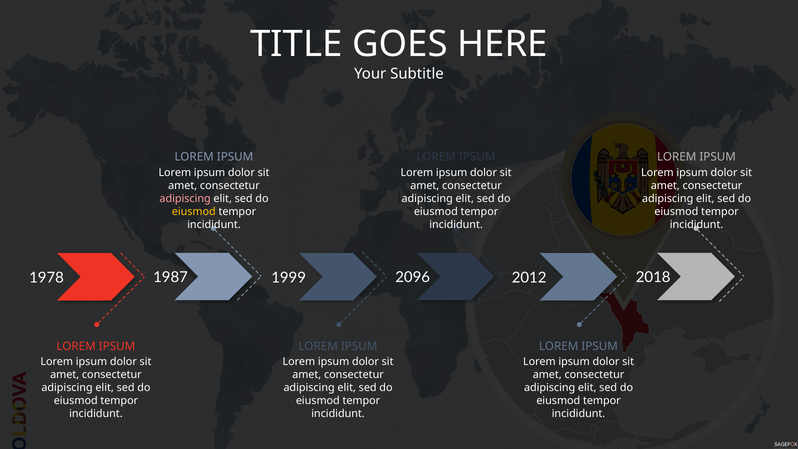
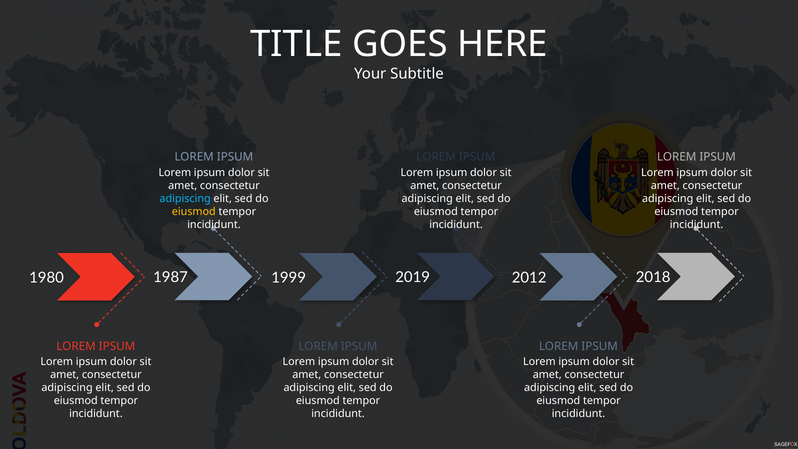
adipiscing at (185, 198) colour: pink -> light blue
1978: 1978 -> 1980
2096: 2096 -> 2019
